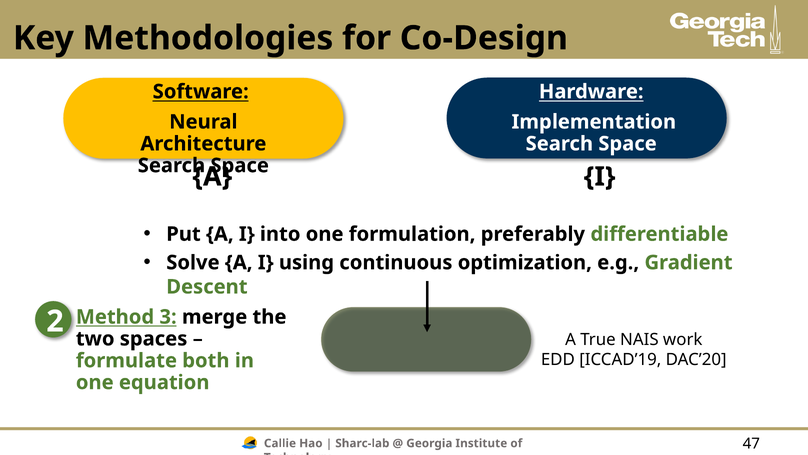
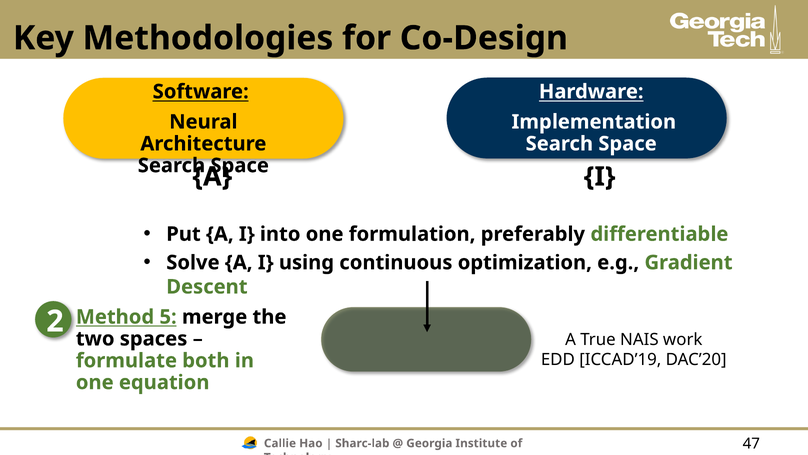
3: 3 -> 5
